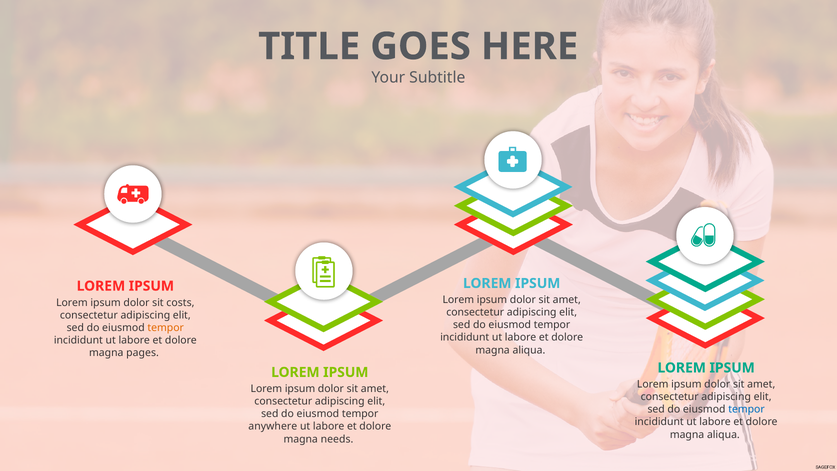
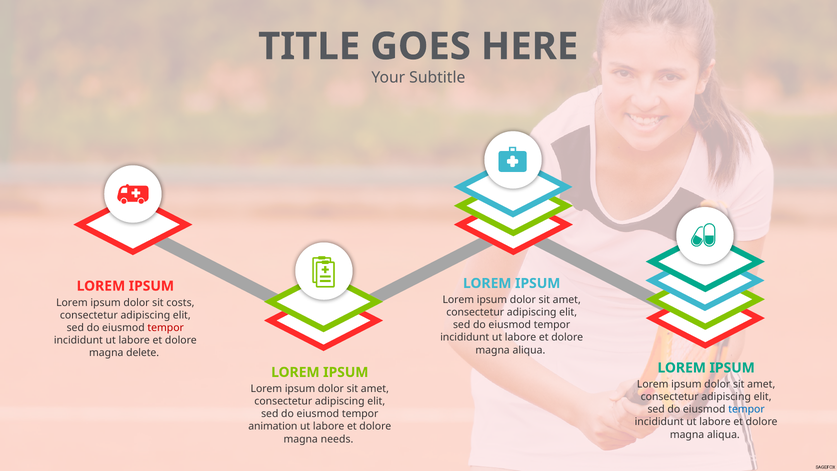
tempor at (166, 328) colour: orange -> red
pages: pages -> delete
anywhere: anywhere -> animation
